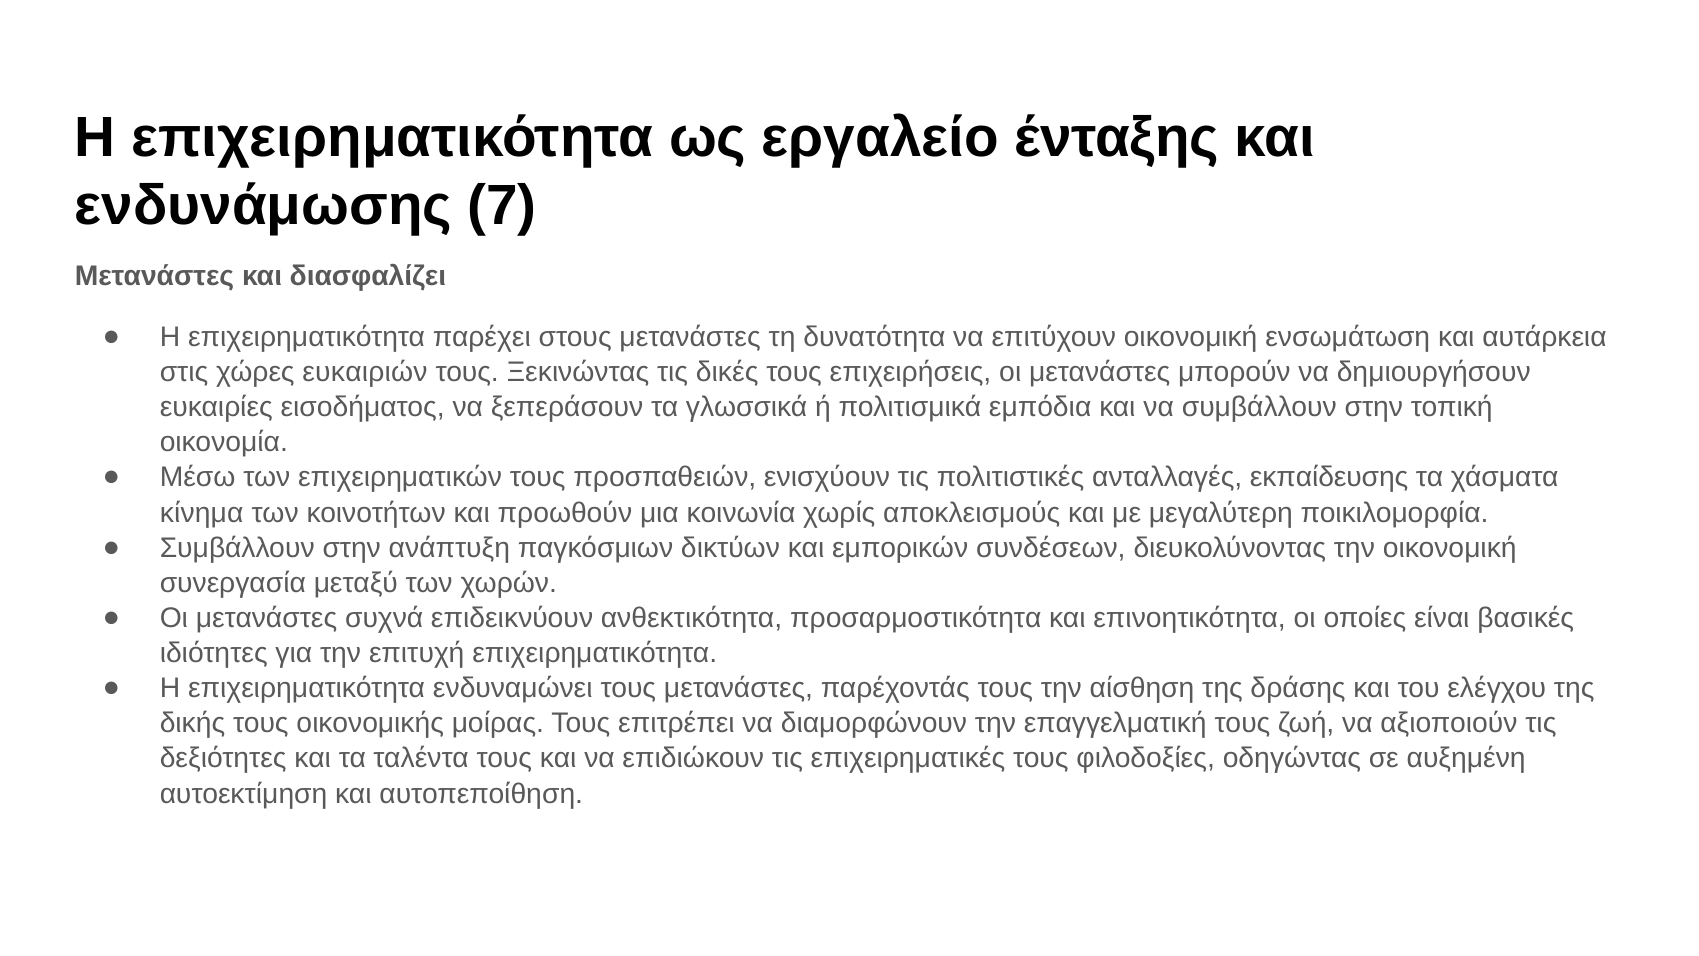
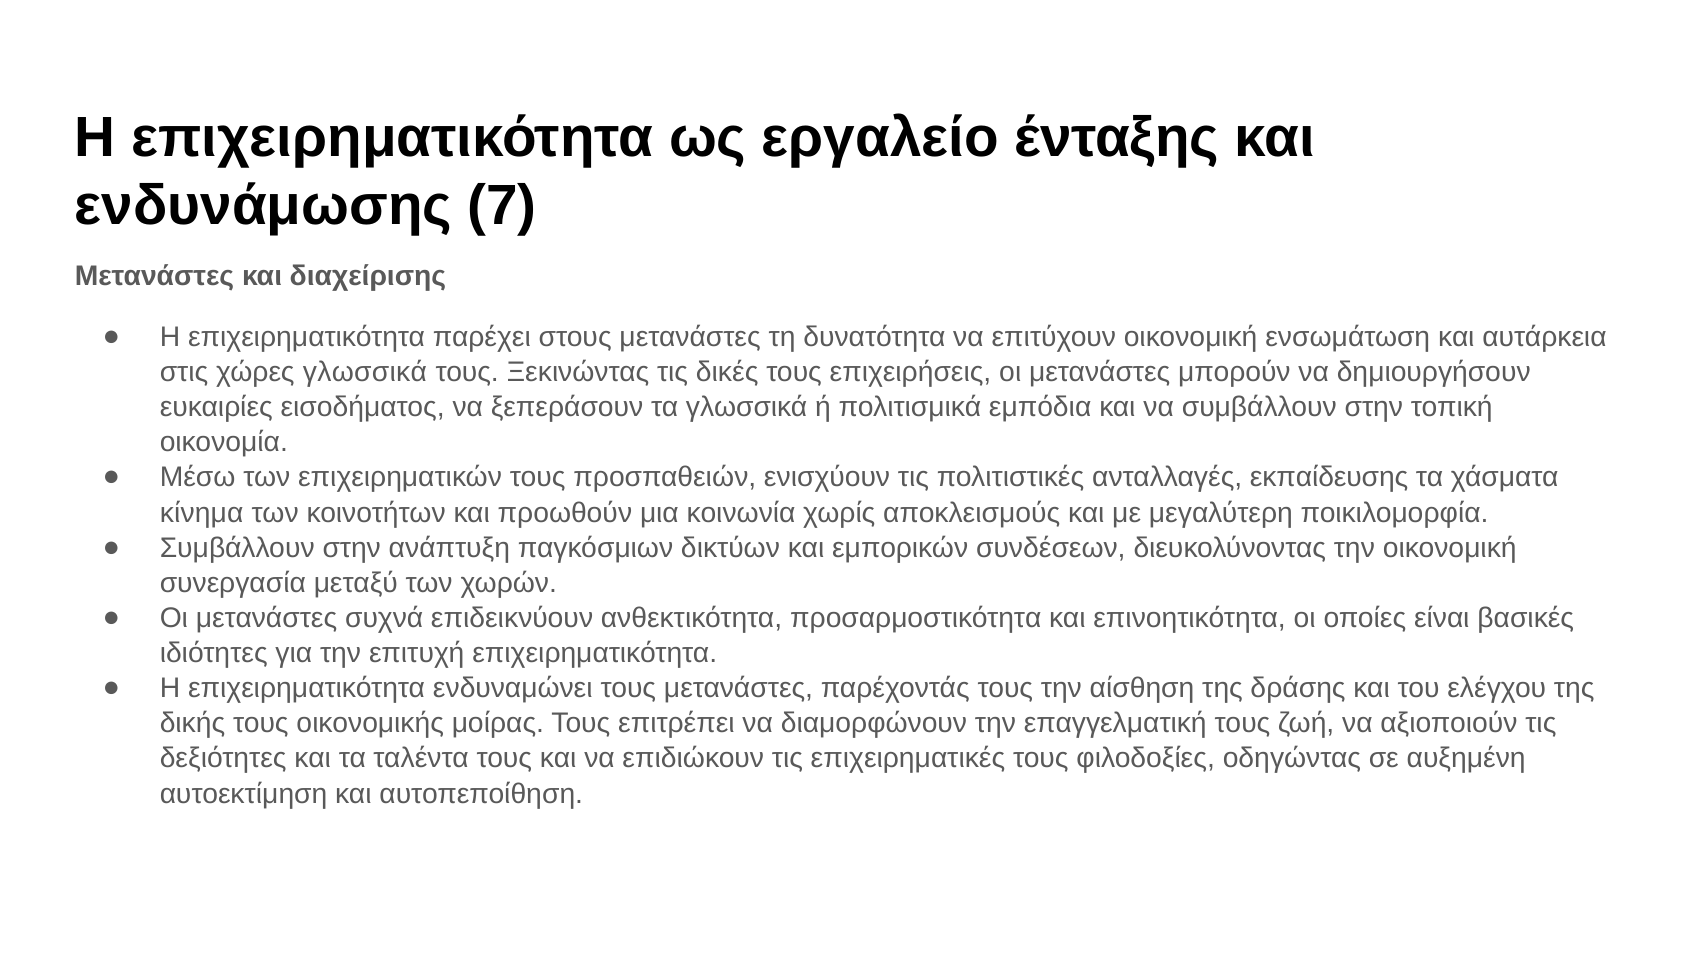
διασφαλίζει: διασφαλίζει -> διαχείρισης
χώρες ευκαιριών: ευκαιριών -> γλωσσικά
